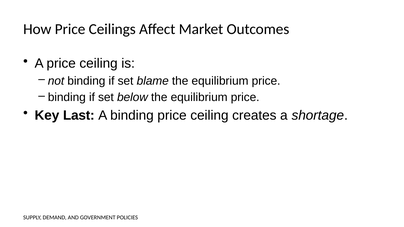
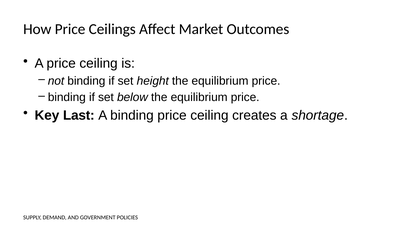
blame: blame -> height
